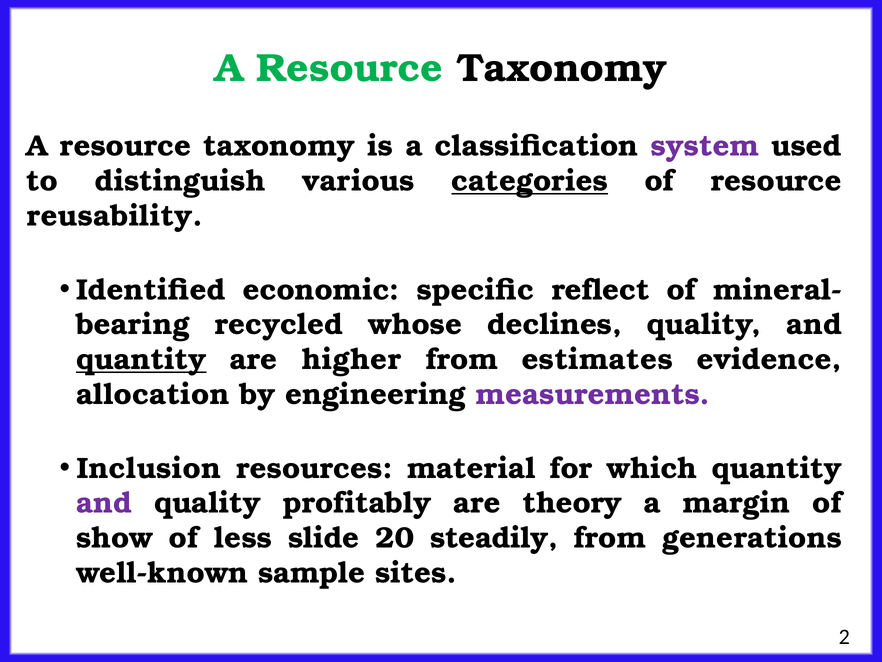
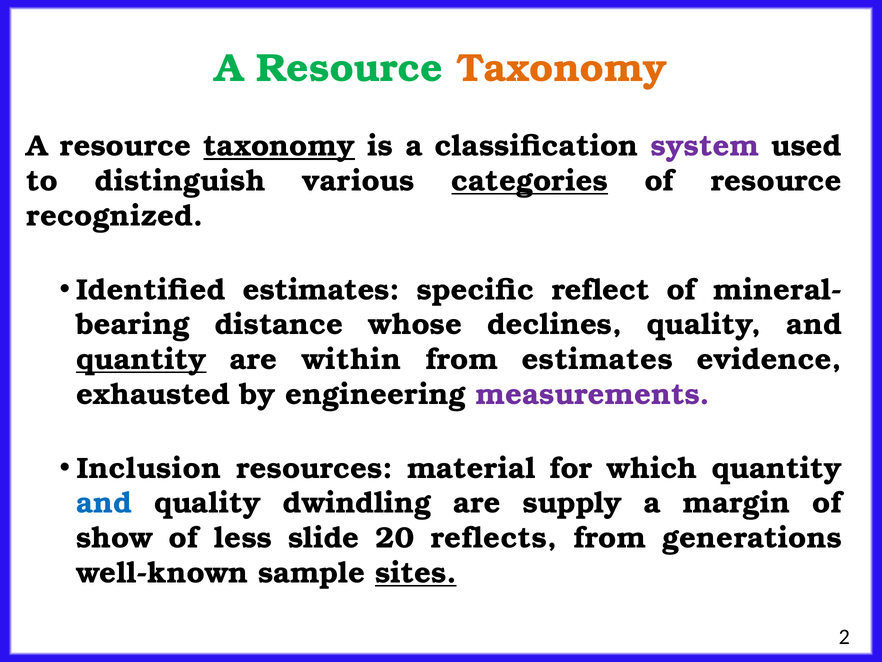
Taxonomy at (562, 68) colour: black -> orange
taxonomy at (279, 146) underline: none -> present
reusability: reusability -> recognized
Identified economic: economic -> estimates
recycled: recycled -> distance
higher: higher -> within
allocation: allocation -> exhausted
and at (104, 503) colour: purple -> blue
profitably: profitably -> dwindling
theory: theory -> supply
steadily: steadily -> reflects
sites underline: none -> present
